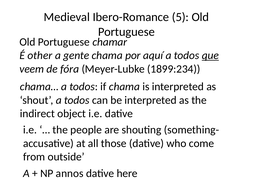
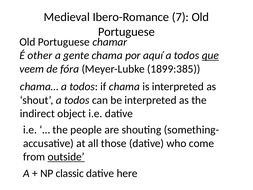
5: 5 -> 7
1899:234: 1899:234 -> 1899:385
outside underline: none -> present
annos: annos -> classic
